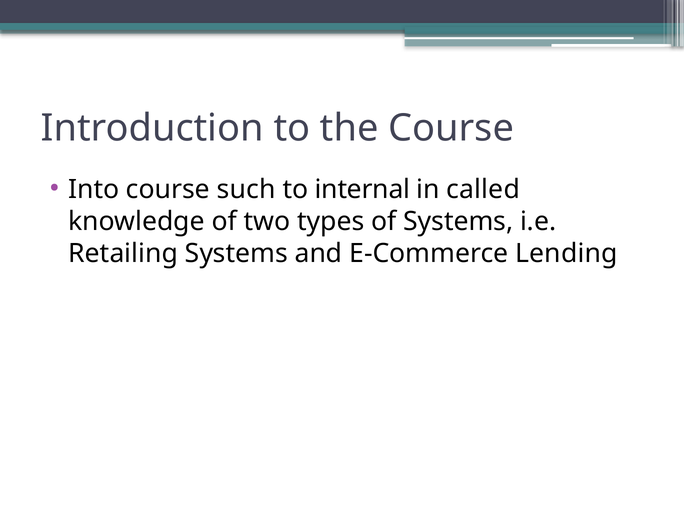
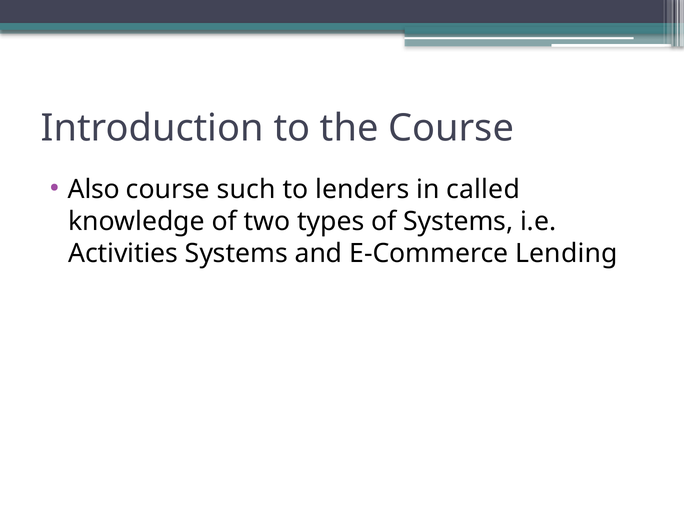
Into: Into -> Also
internal: internal -> lenders
Retailing: Retailing -> Activities
